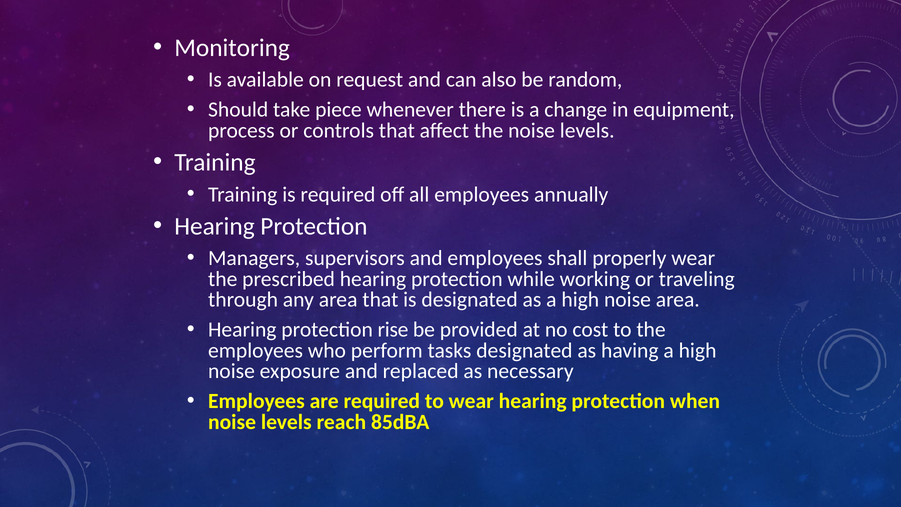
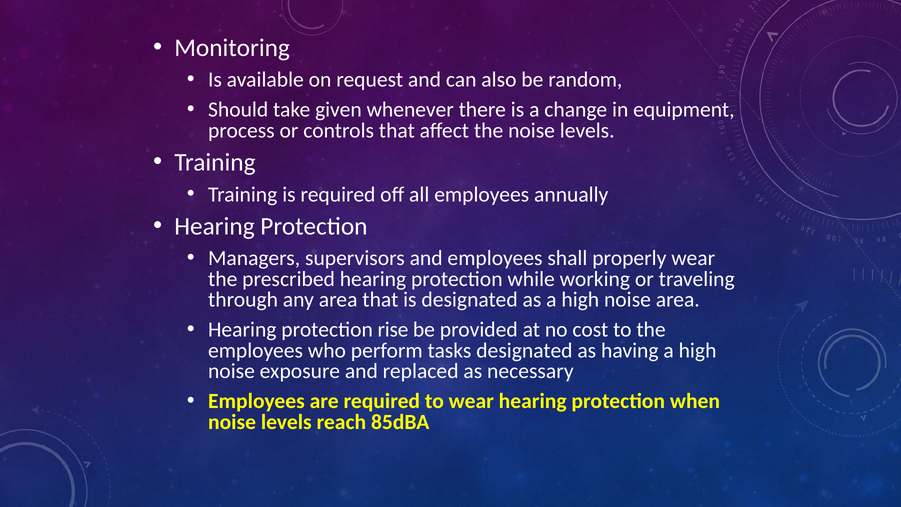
piece: piece -> given
